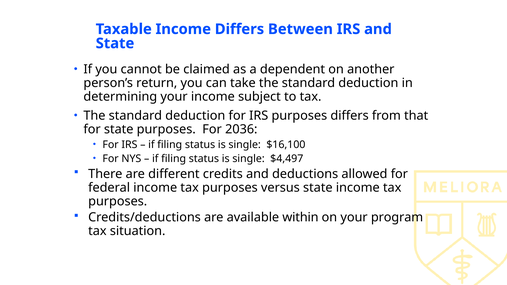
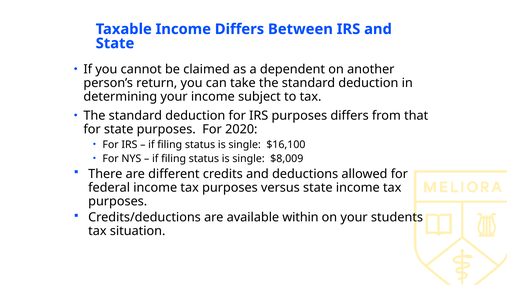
2036: 2036 -> 2020
$4,497: $4,497 -> $8,009
program: program -> students
